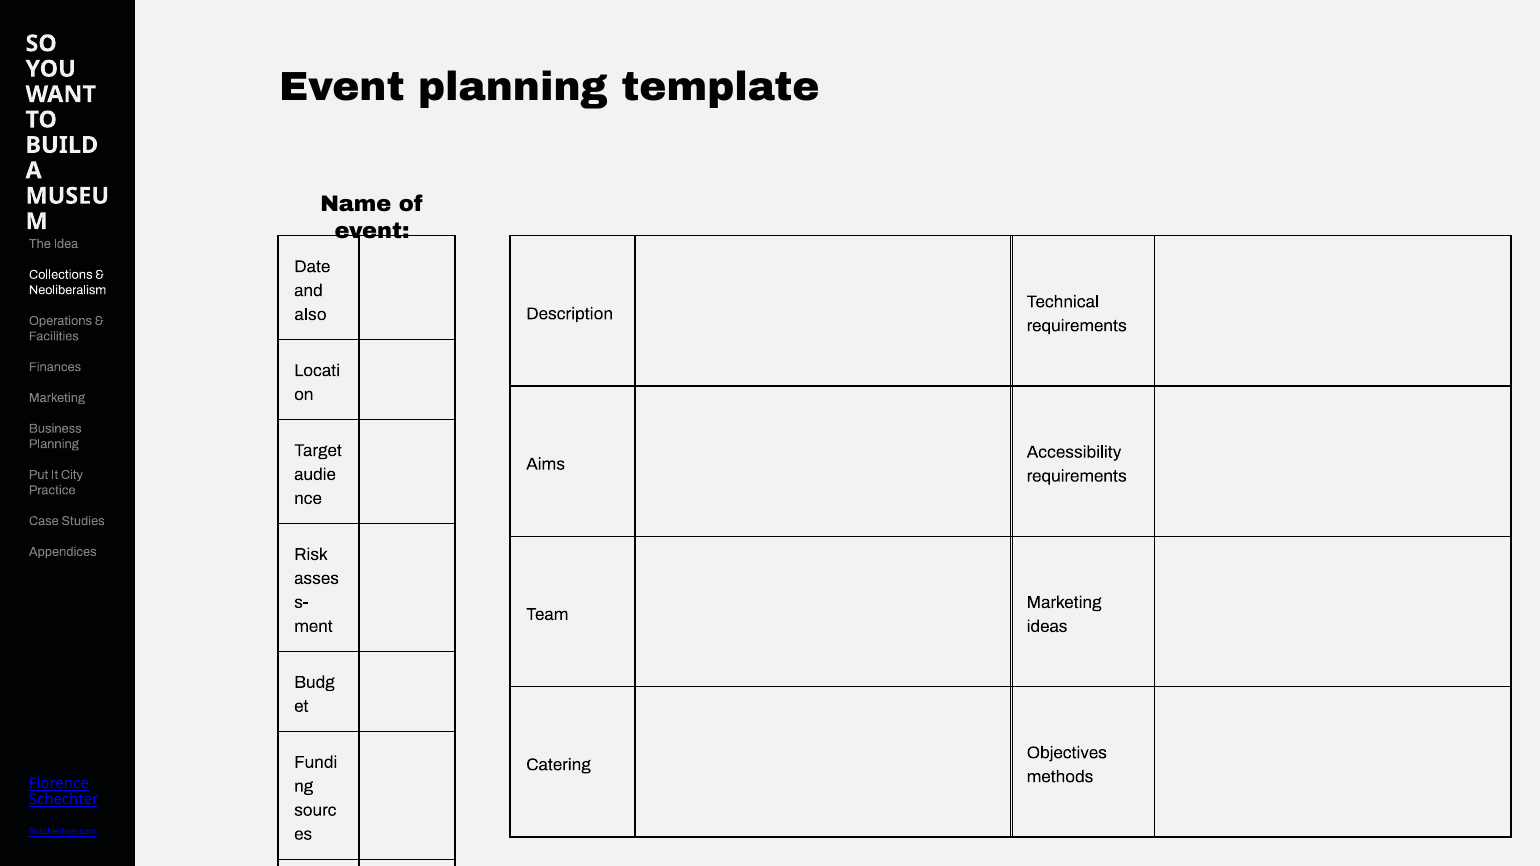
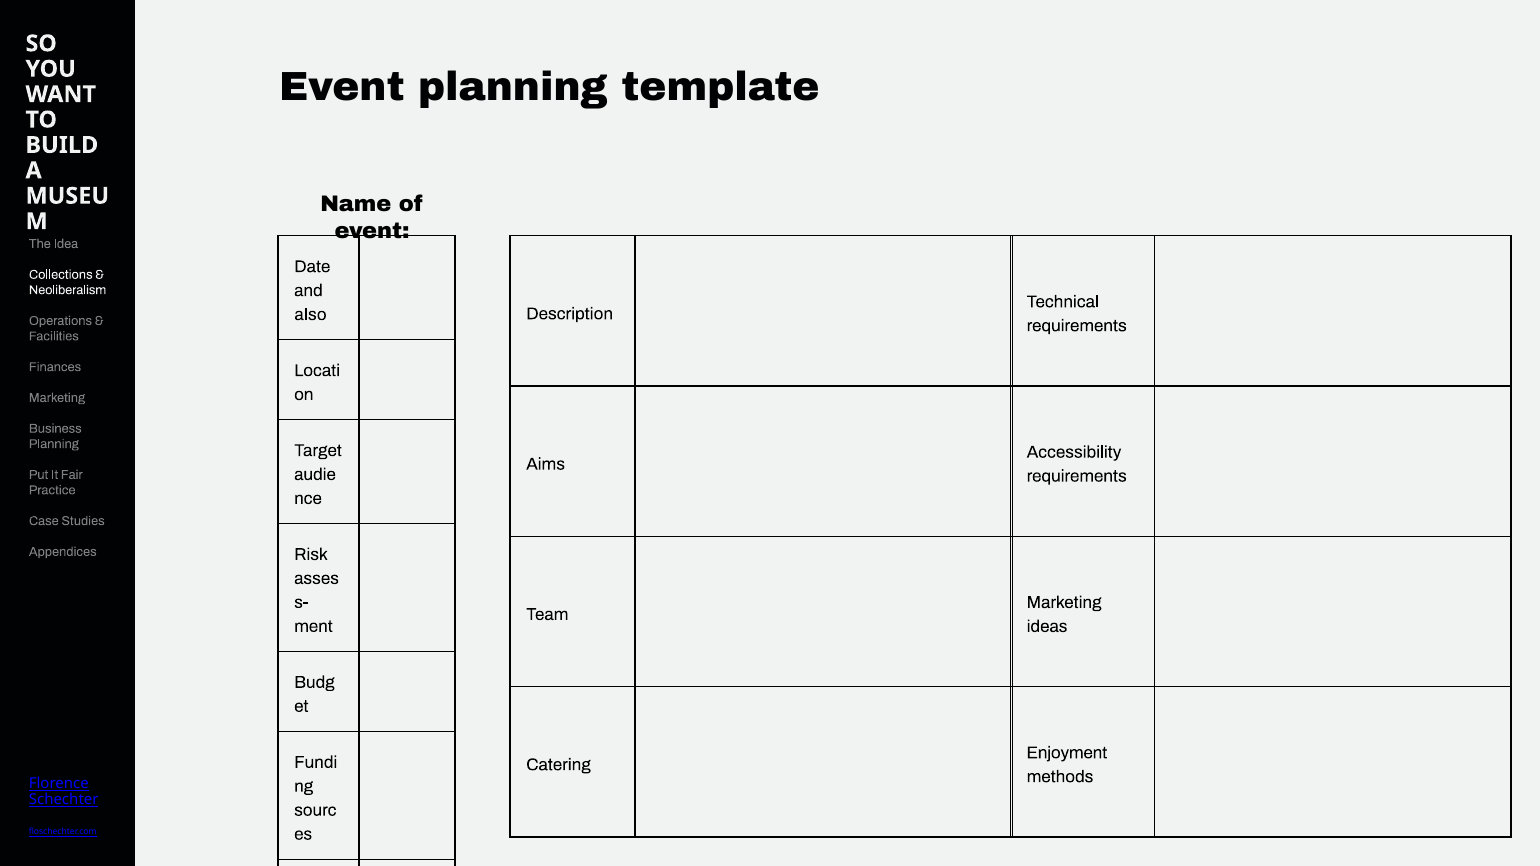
City: City -> Fair
Objectives: Objectives -> Enjoyment
